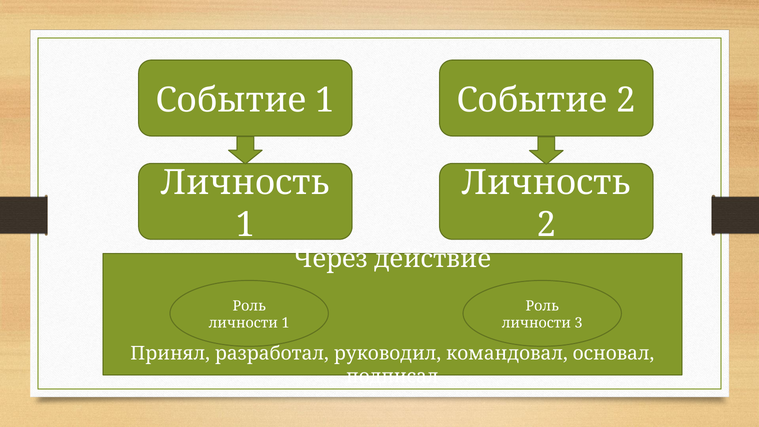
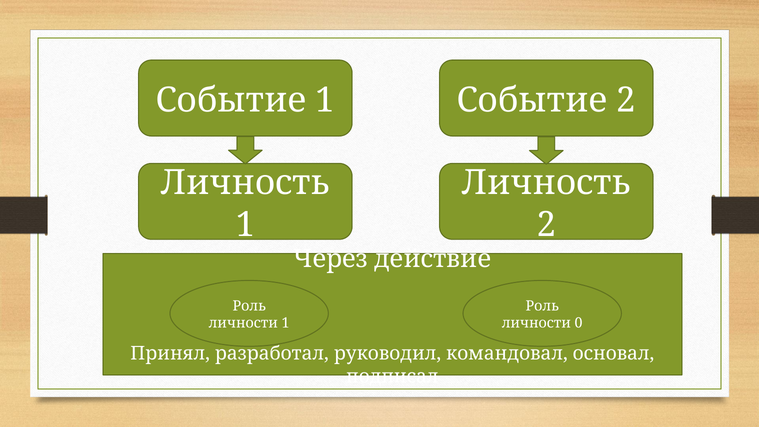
3: 3 -> 0
